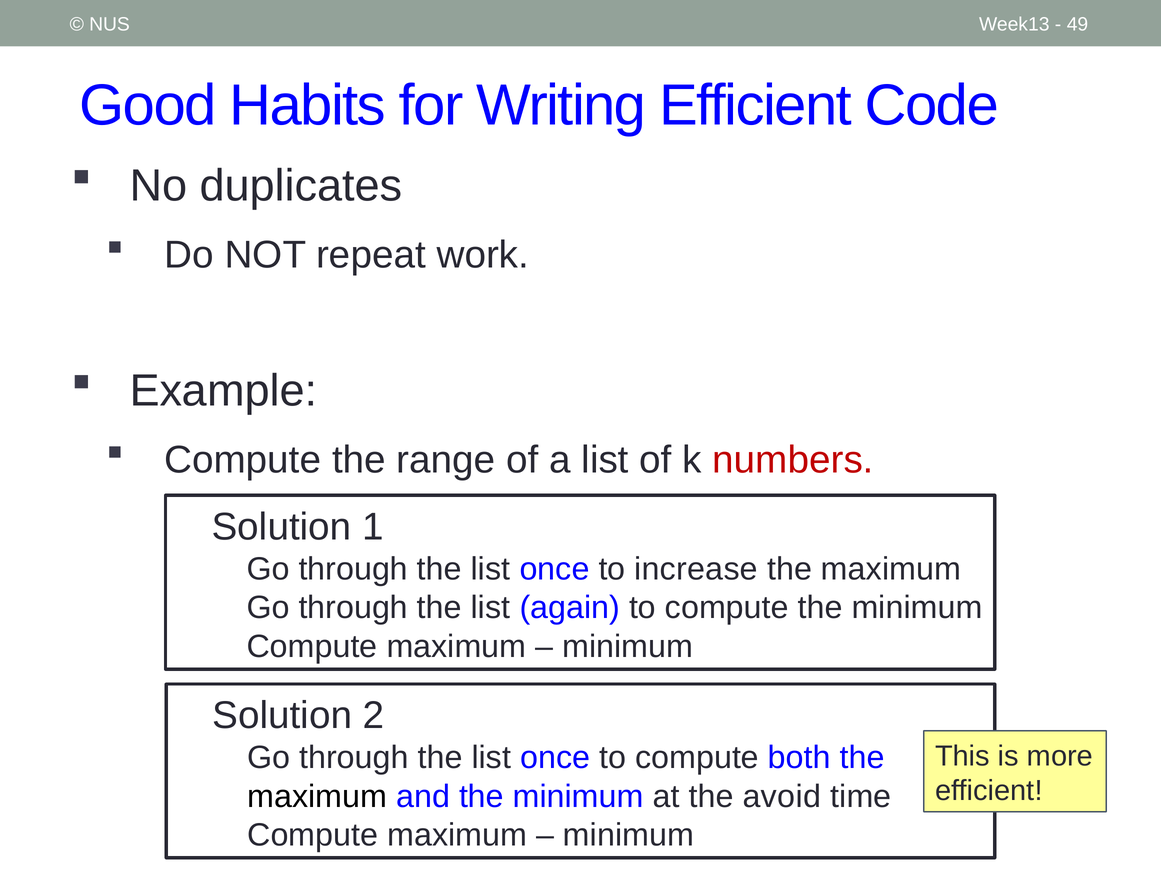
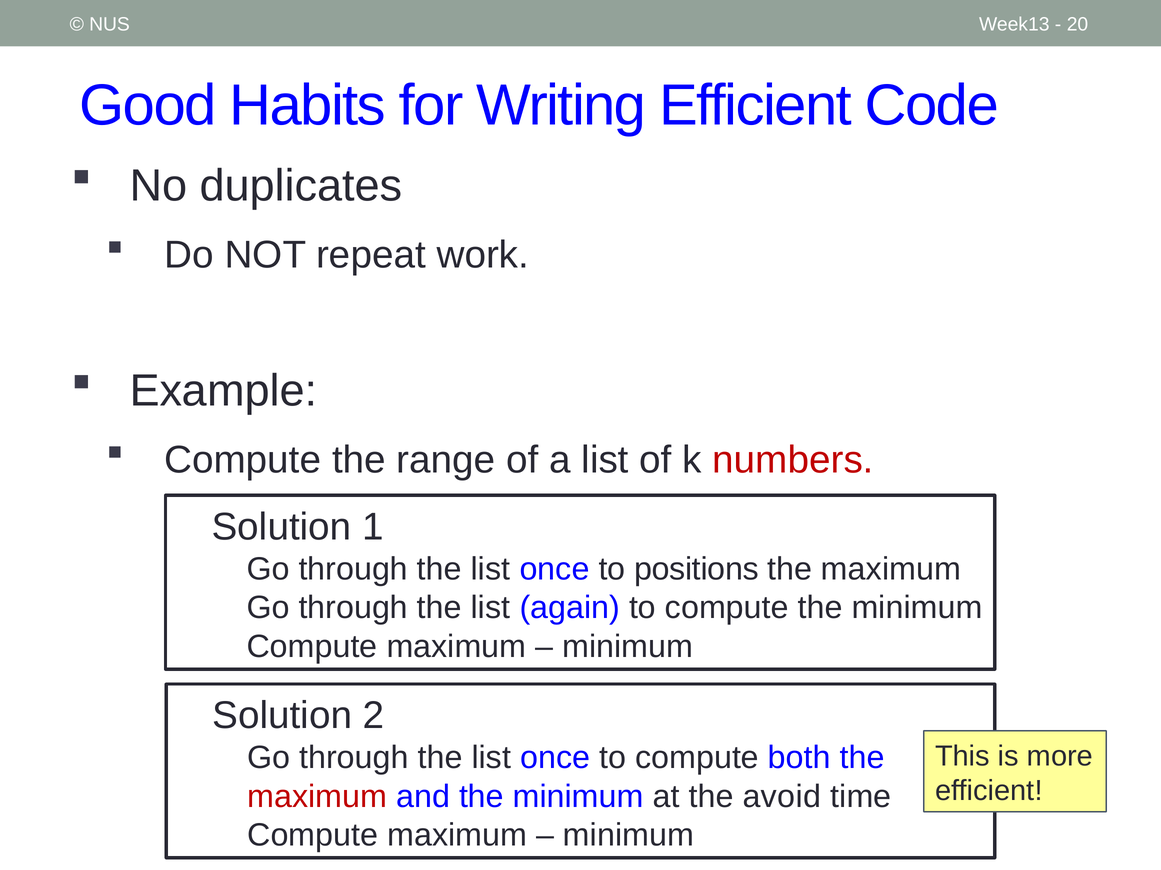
49: 49 -> 20
increase: increase -> positions
maximum at (317, 797) colour: black -> red
